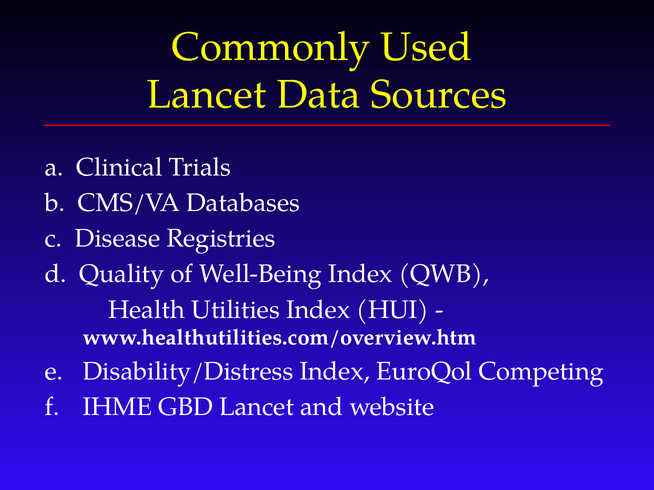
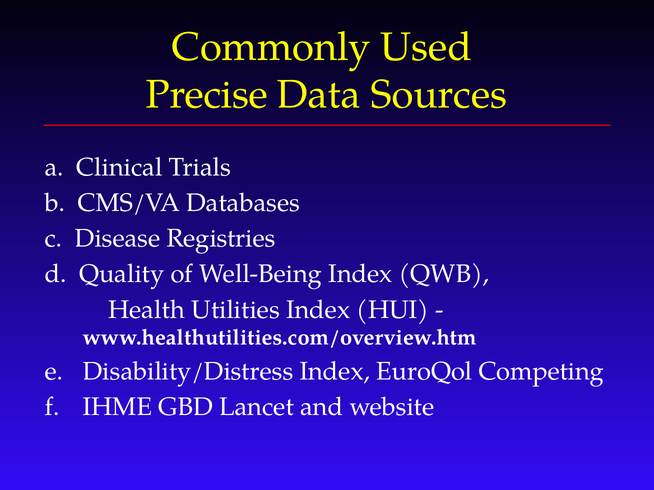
Lancet at (206, 95): Lancet -> Precise
